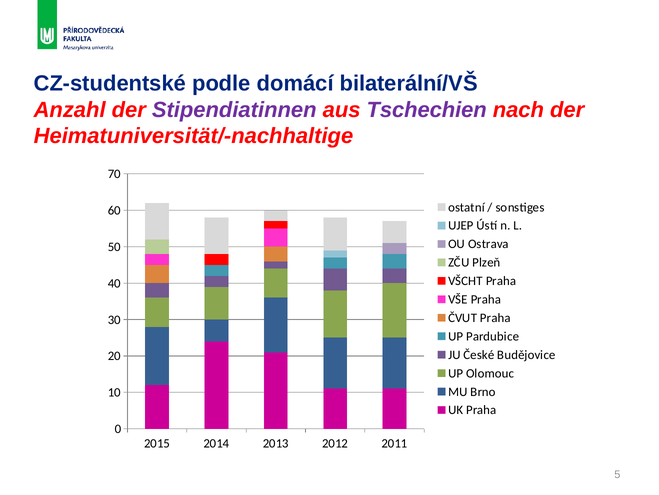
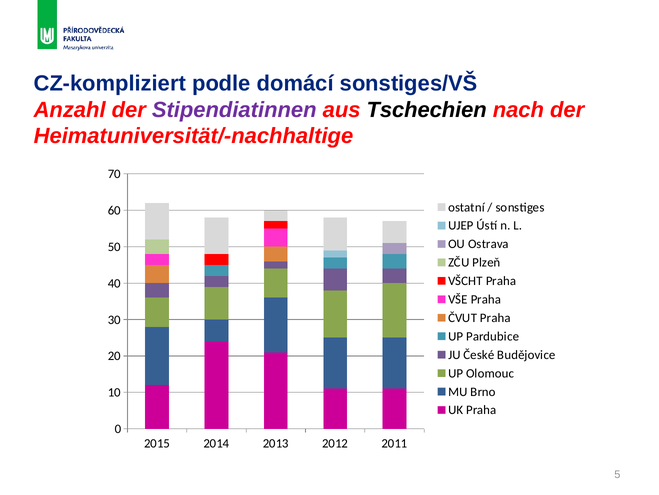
CZ-studentské: CZ-studentské -> CZ-kompliziert
bilaterální/VŠ: bilaterální/VŠ -> sonstiges/VŠ
Tschechien colour: purple -> black
